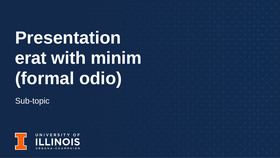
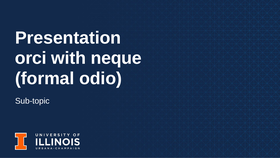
erat: erat -> orci
minim: minim -> neque
